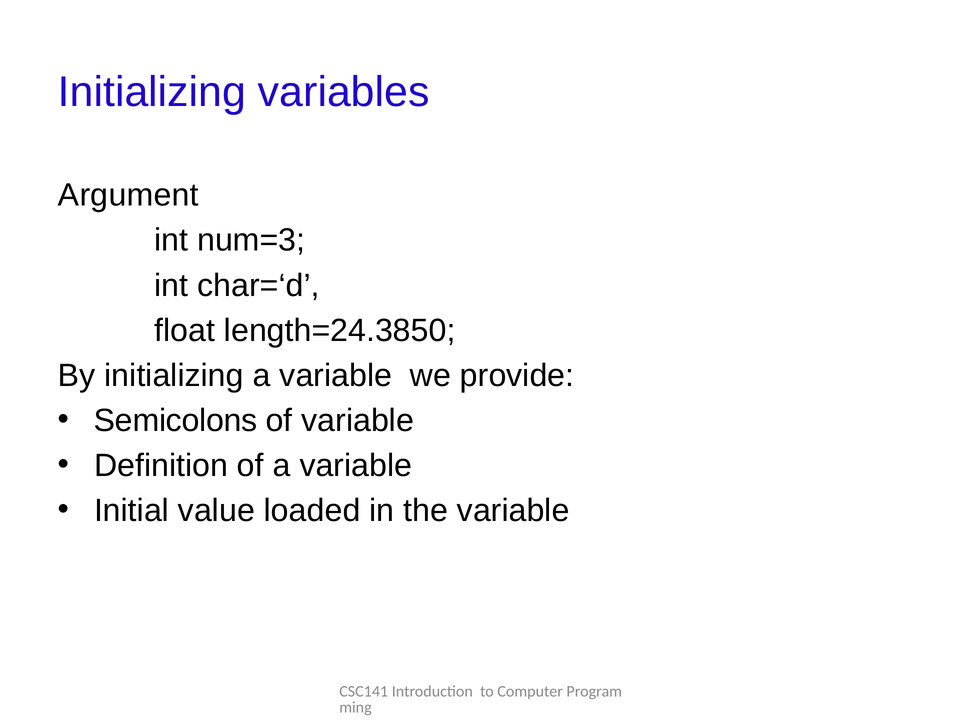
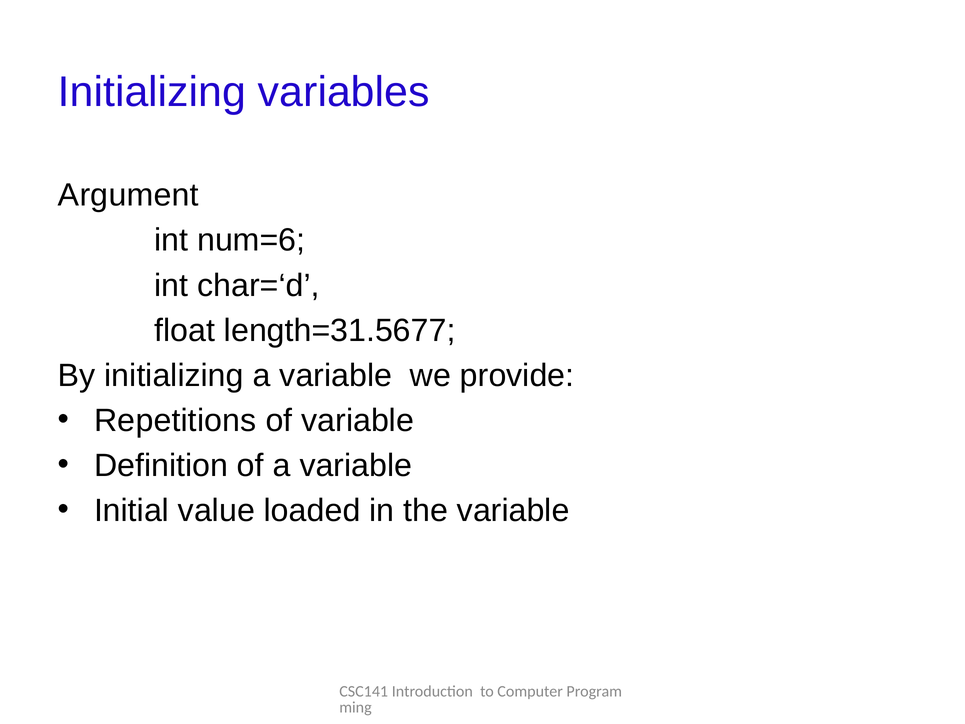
num=3: num=3 -> num=6
length=24.3850: length=24.3850 -> length=31.5677
Semicolons: Semicolons -> Repetitions
